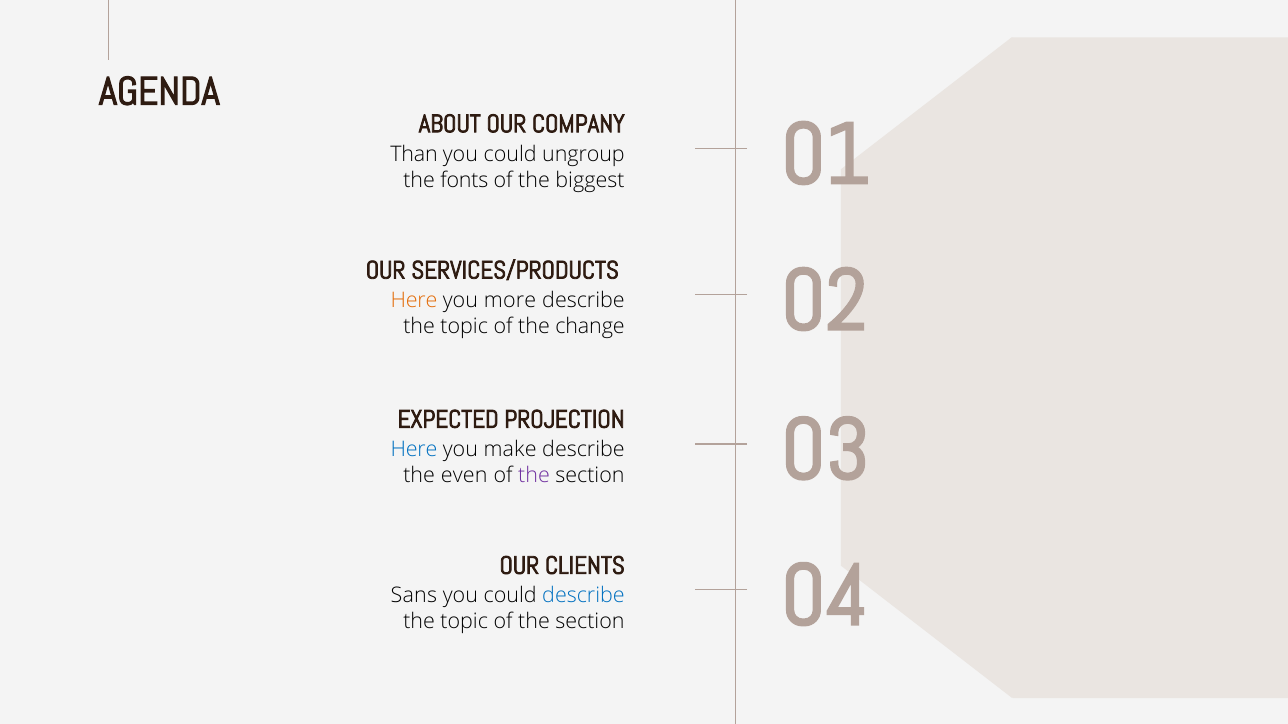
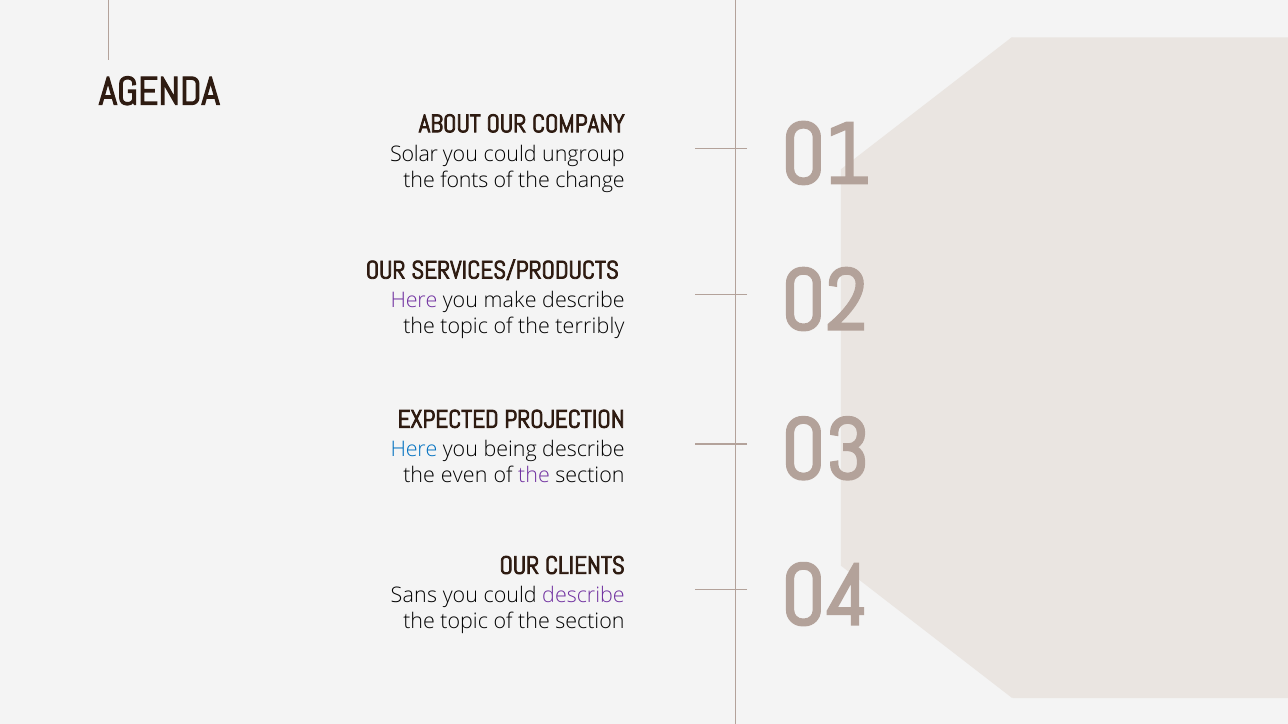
Than: Than -> Solar
biggest: biggest -> change
Here at (414, 301) colour: orange -> purple
more: more -> make
change: change -> terribly
make: make -> being
describe at (583, 596) colour: blue -> purple
